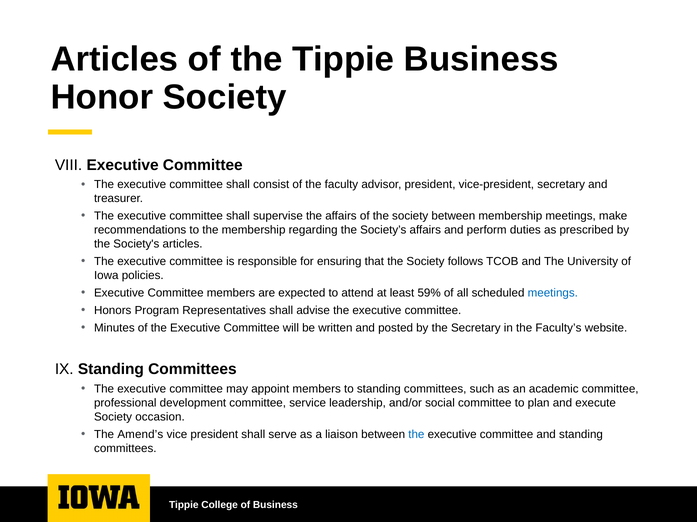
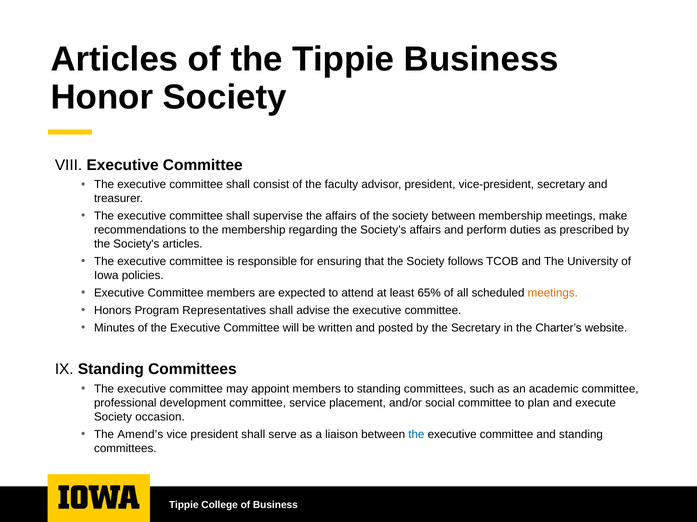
59%: 59% -> 65%
meetings at (553, 293) colour: blue -> orange
Faculty’s: Faculty’s -> Charter’s
leadership: leadership -> placement
